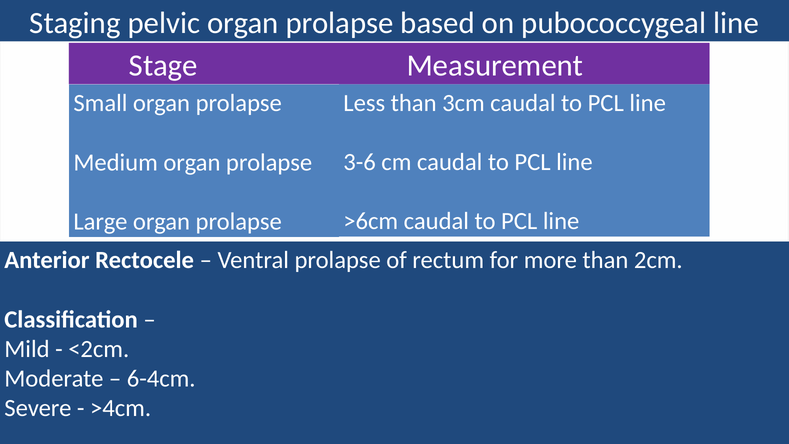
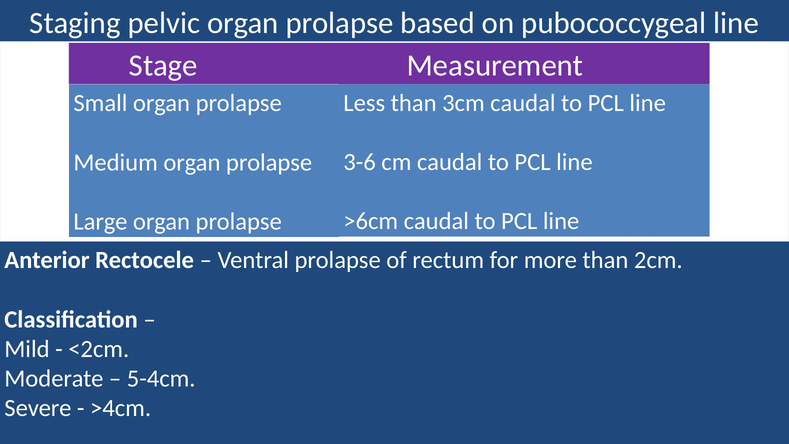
6-4cm: 6-4cm -> 5-4cm
